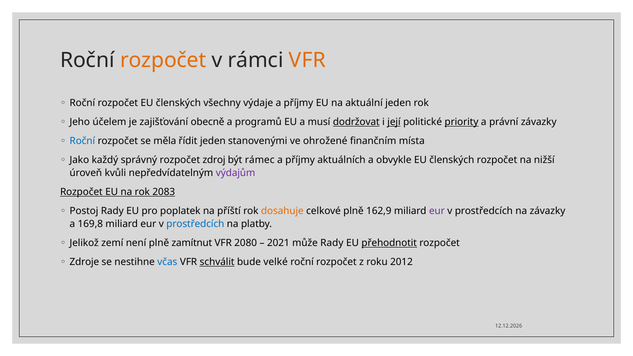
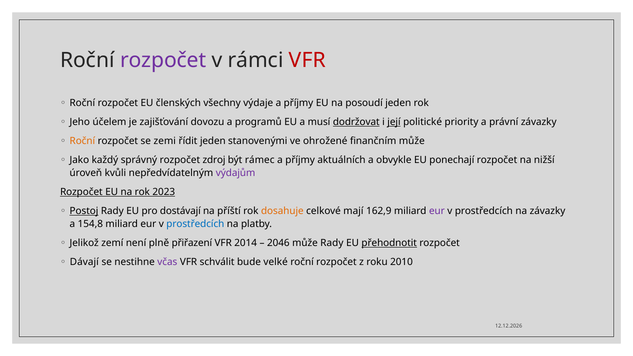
rozpočet at (163, 61) colour: orange -> purple
VFR at (307, 61) colour: orange -> red
aktuální: aktuální -> posoudí
obecně: obecně -> dovozu
priority underline: present -> none
Roční at (82, 141) colour: blue -> orange
měla: měla -> zemi
finančním místa: místa -> může
obvykle EU členských: členských -> ponechají
2083: 2083 -> 2023
Postoj underline: none -> present
poplatek: poplatek -> dostávají
celkové plně: plně -> mají
169,8: 169,8 -> 154,8
zamítnut: zamítnut -> přiřazení
2080: 2080 -> 2014
2021: 2021 -> 2046
Zdroje: Zdroje -> Dávají
včas colour: blue -> purple
schválit underline: present -> none
2012: 2012 -> 2010
